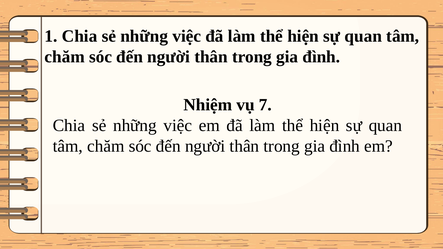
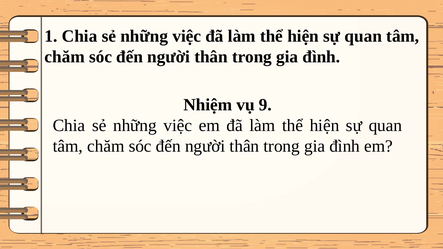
7: 7 -> 9
